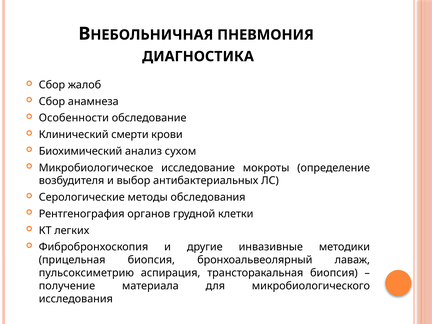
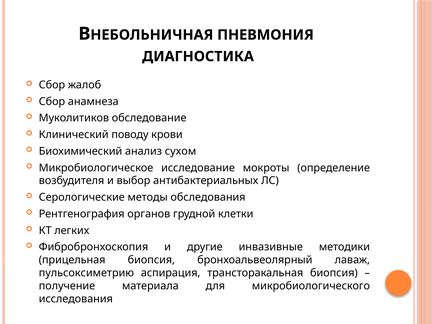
Особенности: Особенности -> Муколитиков
смерти: смерти -> поводу
